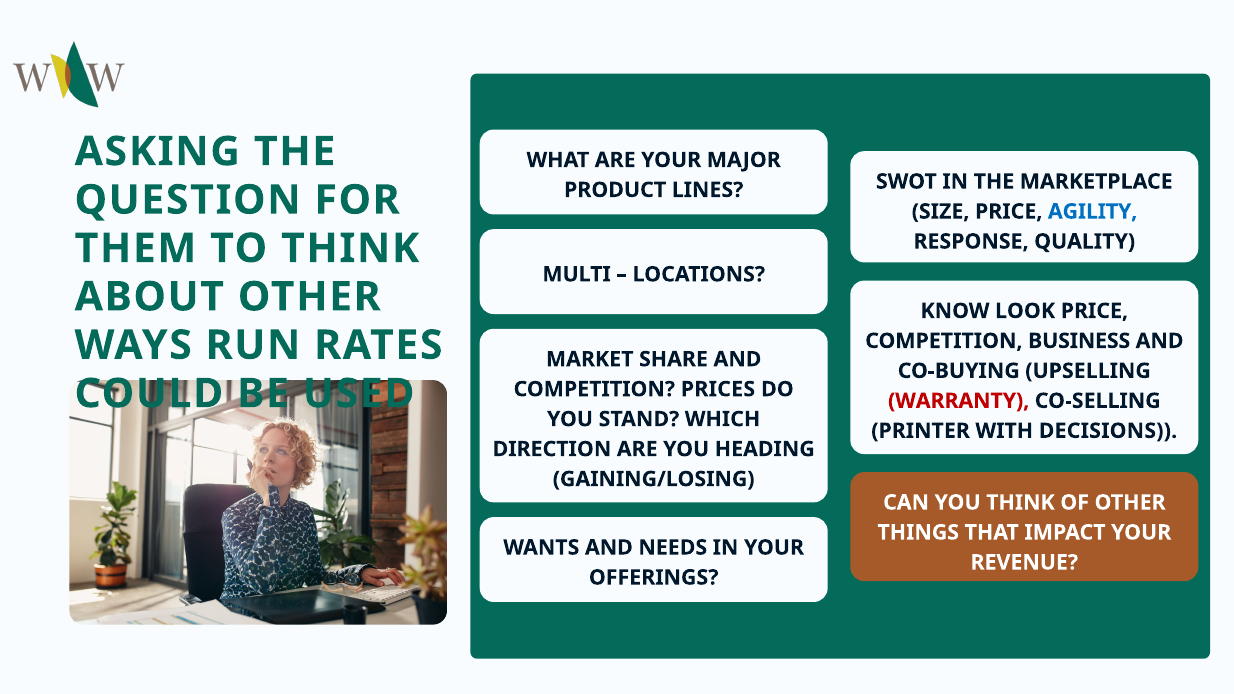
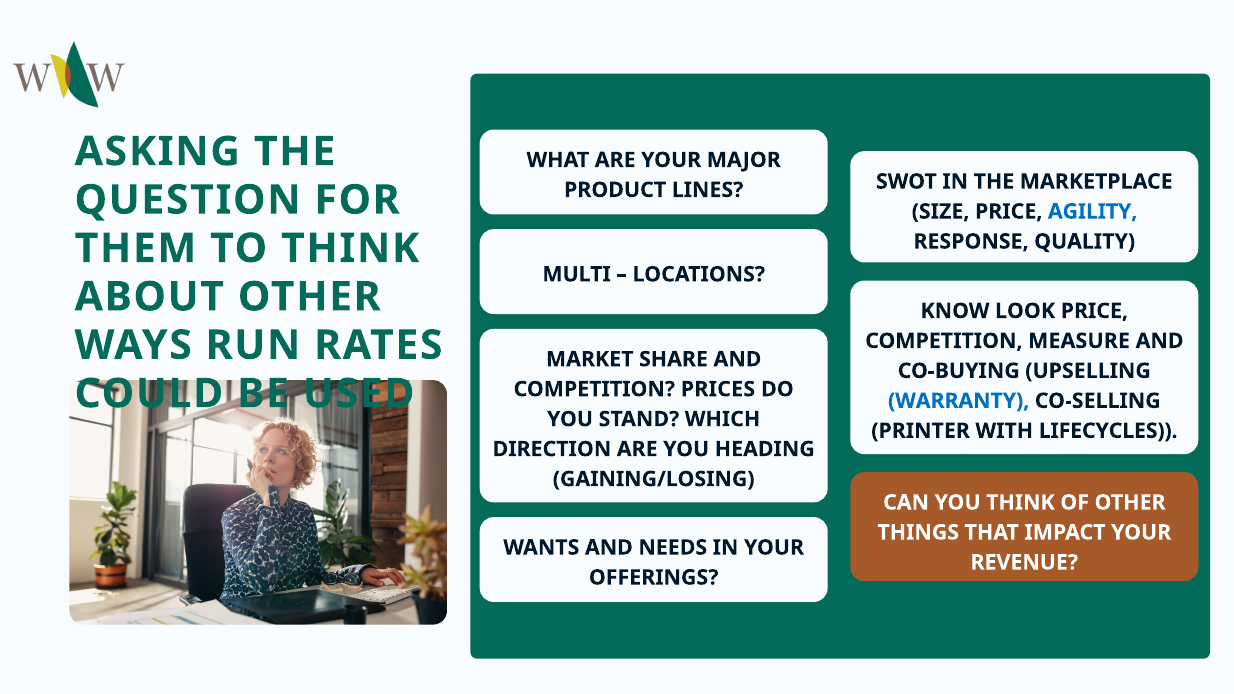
BUSINESS: BUSINESS -> MEASURE
WARRANTY colour: red -> blue
DECISIONS: DECISIONS -> LIFECYCLES
